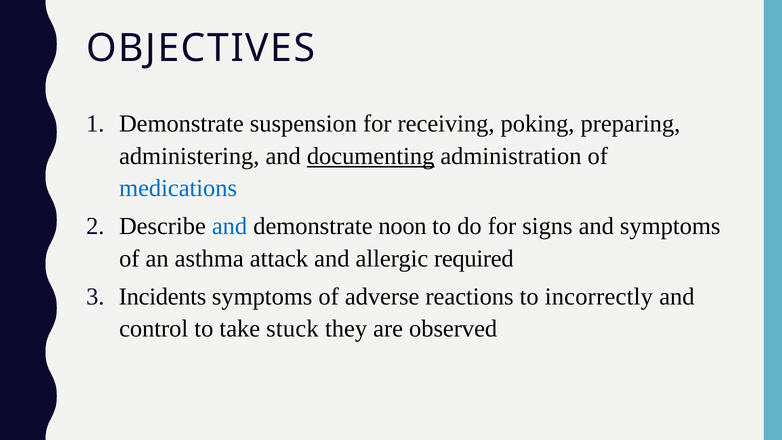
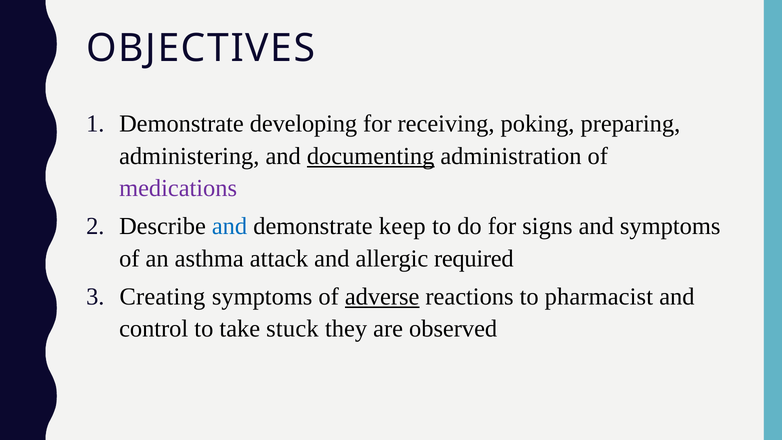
suspension: suspension -> developing
medications colour: blue -> purple
noon: noon -> keep
Incidents: Incidents -> Creating
adverse underline: none -> present
incorrectly: incorrectly -> pharmacist
